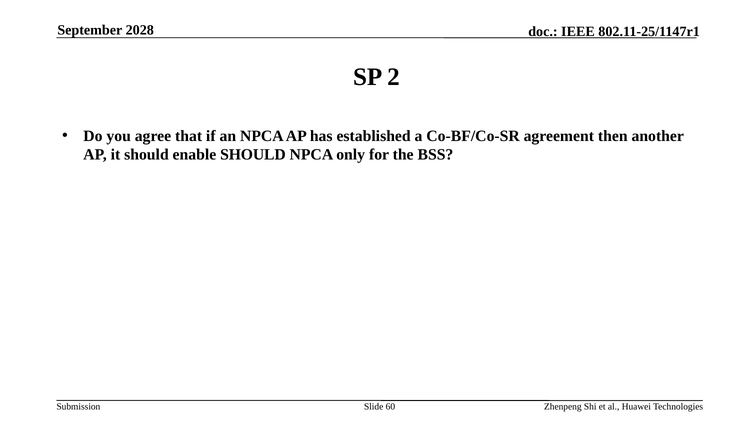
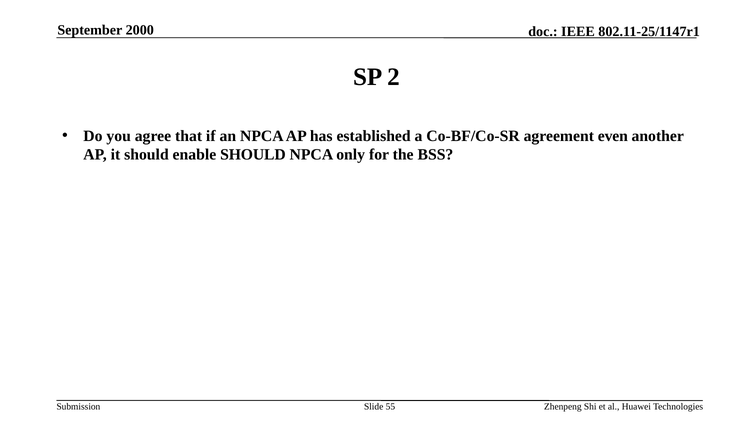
2028: 2028 -> 2000
then: then -> even
60: 60 -> 55
